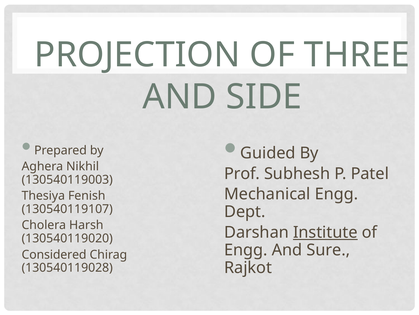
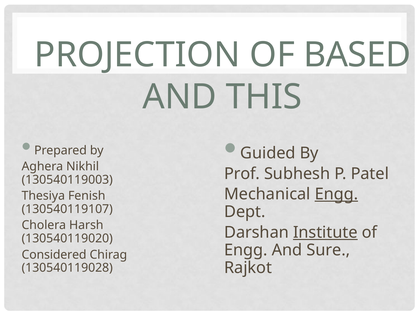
THREE: THREE -> BASED
SIDE: SIDE -> THIS
Engg at (336, 194) underline: none -> present
